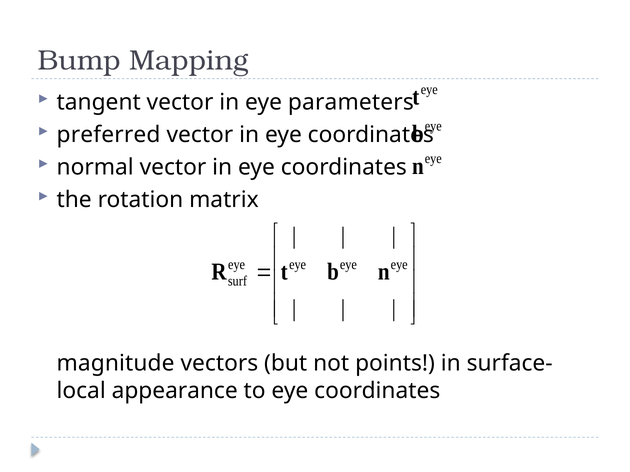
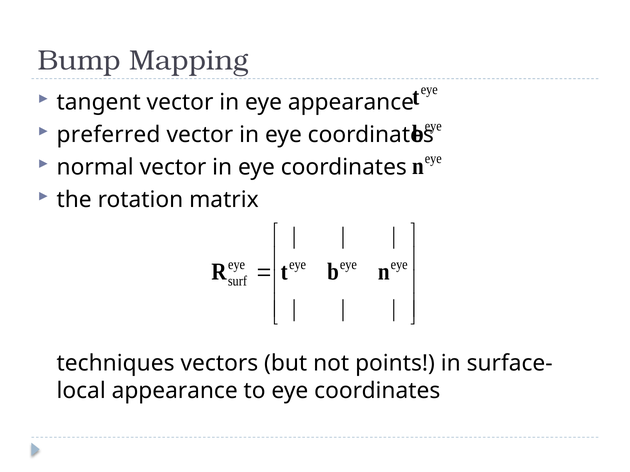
eye parameters: parameters -> appearance
magnitude: magnitude -> techniques
